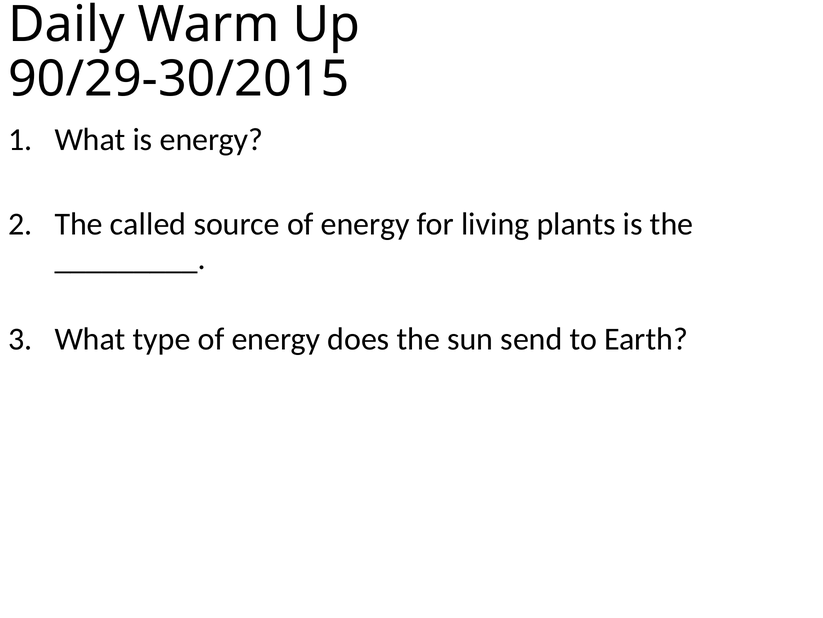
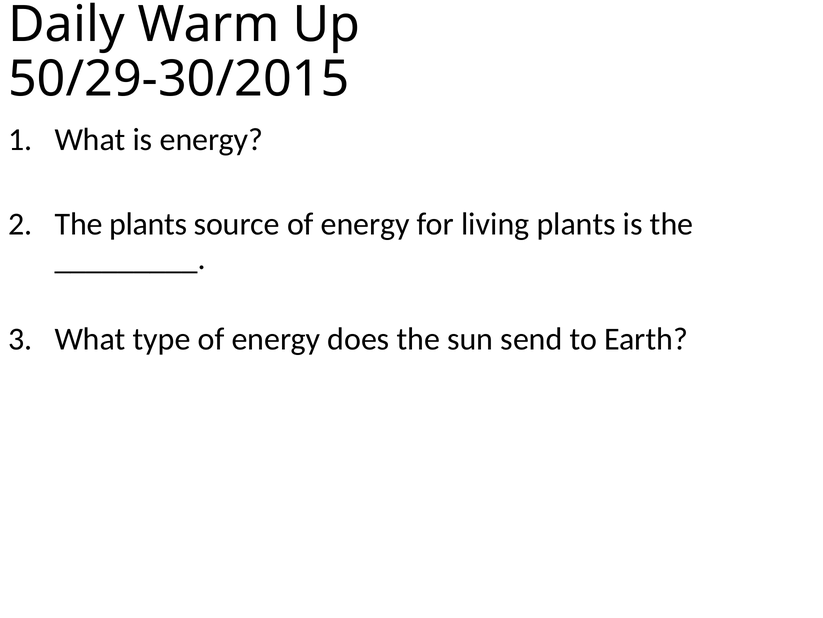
90/29-30/2015: 90/29-30/2015 -> 50/29-30/2015
The called: called -> plants
